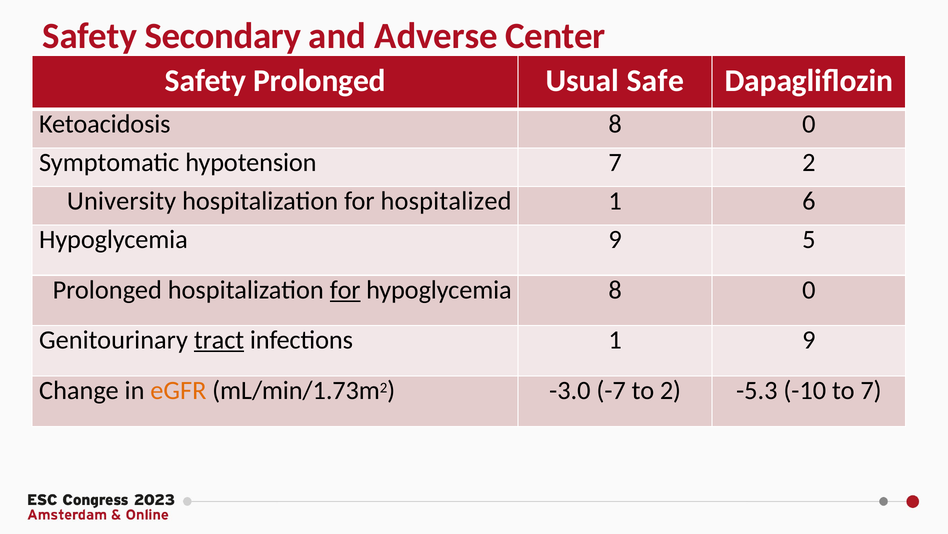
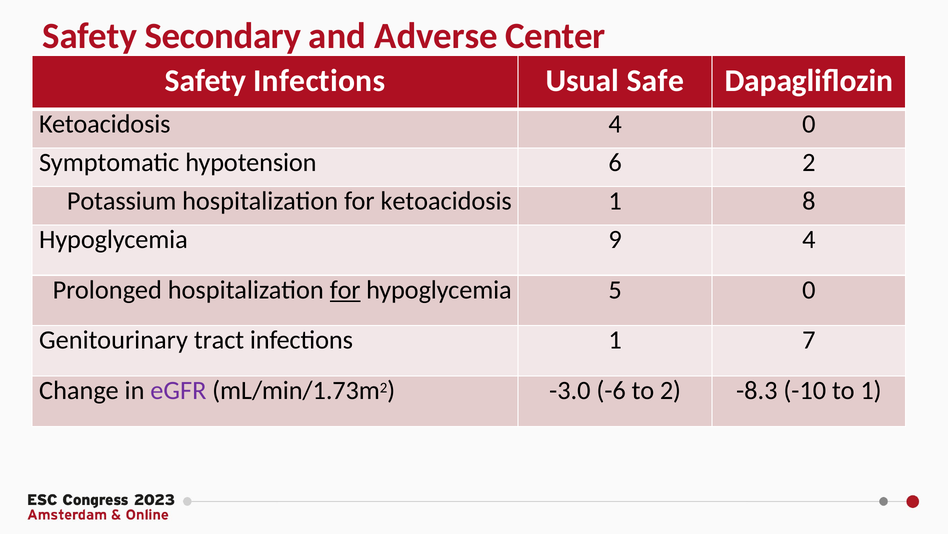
Safety Prolonged: Prolonged -> Infections
Ketoacidosis 8: 8 -> 4
hypotension 7: 7 -> 6
University: University -> Potassium
for hospitalized: hospitalized -> ketoacidosis
6: 6 -> 8
9 5: 5 -> 4
hypoglycemia 8: 8 -> 5
tract underline: present -> none
1 9: 9 -> 7
eGFR colour: orange -> purple
-7: -7 -> -6
-5.3: -5.3 -> -8.3
to 7: 7 -> 1
